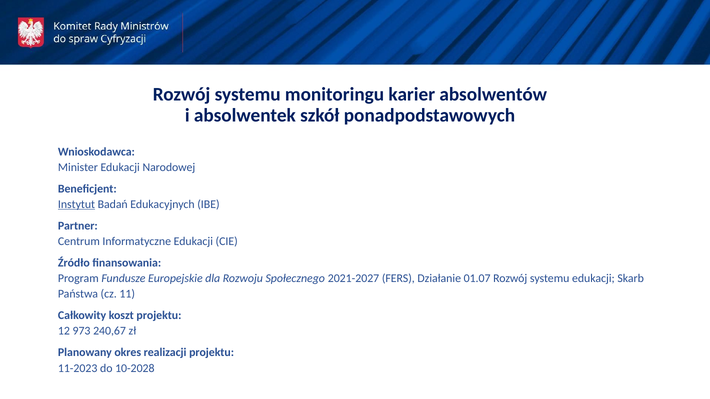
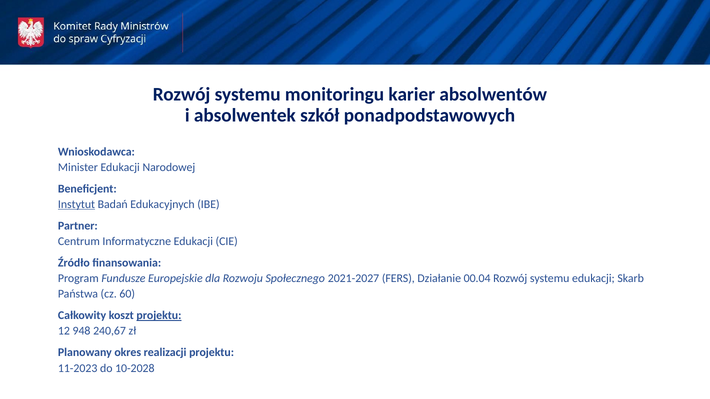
01.07: 01.07 -> 00.04
11: 11 -> 60
projektu at (159, 316) underline: none -> present
973: 973 -> 948
